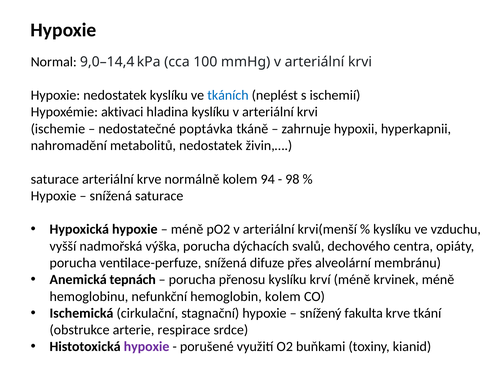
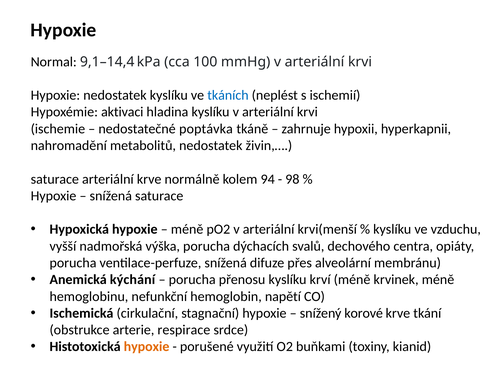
9,0–14,4: 9,0–14,4 -> 9,1–14,4
tepnách: tepnách -> kýchání
hemoglobin kolem: kolem -> napětí
fakulta: fakulta -> korové
hypoxie at (147, 347) colour: purple -> orange
